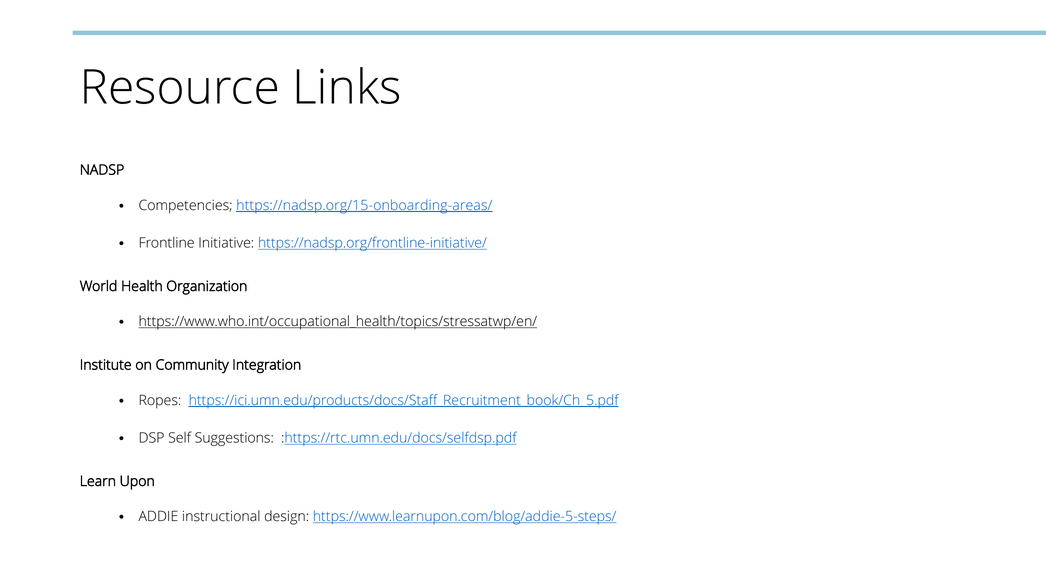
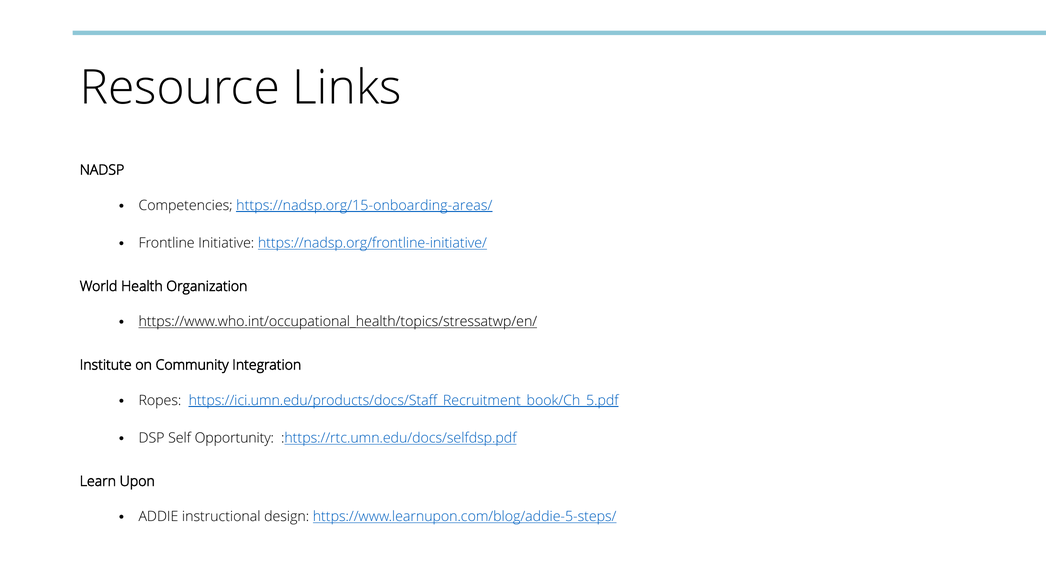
Suggestions: Suggestions -> Opportunity
